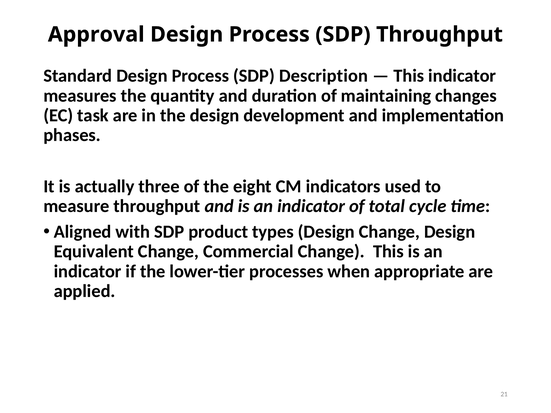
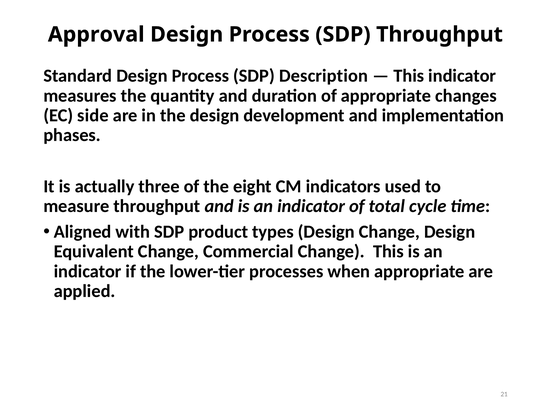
of maintaining: maintaining -> appropriate
task: task -> side
